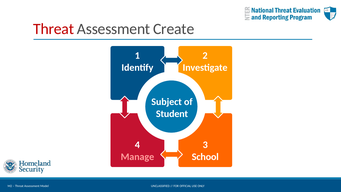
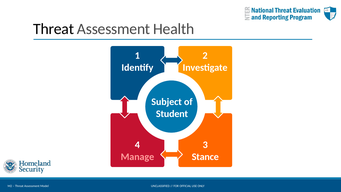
Threat at (54, 29) colour: red -> black
Create: Create -> Health
School: School -> Stance
